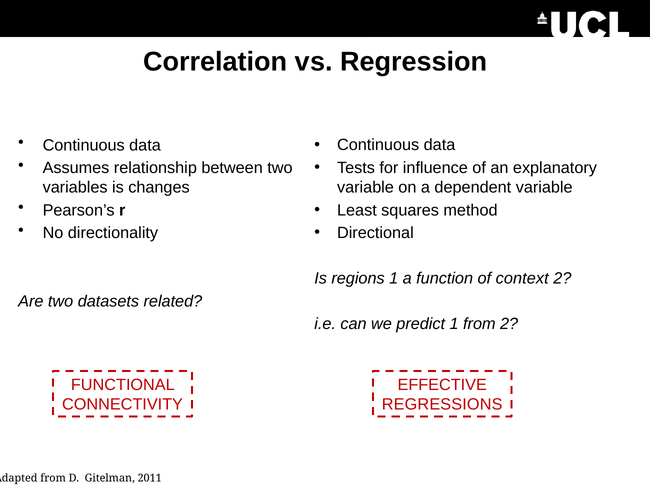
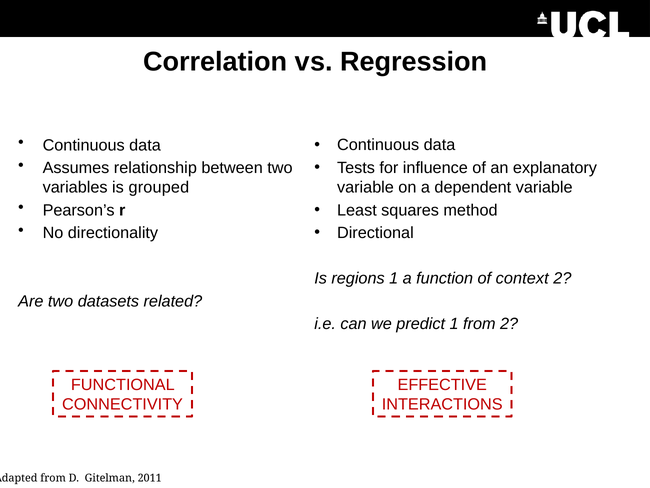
changes: changes -> grouped
REGRESSIONS: REGRESSIONS -> INTERACTIONS
